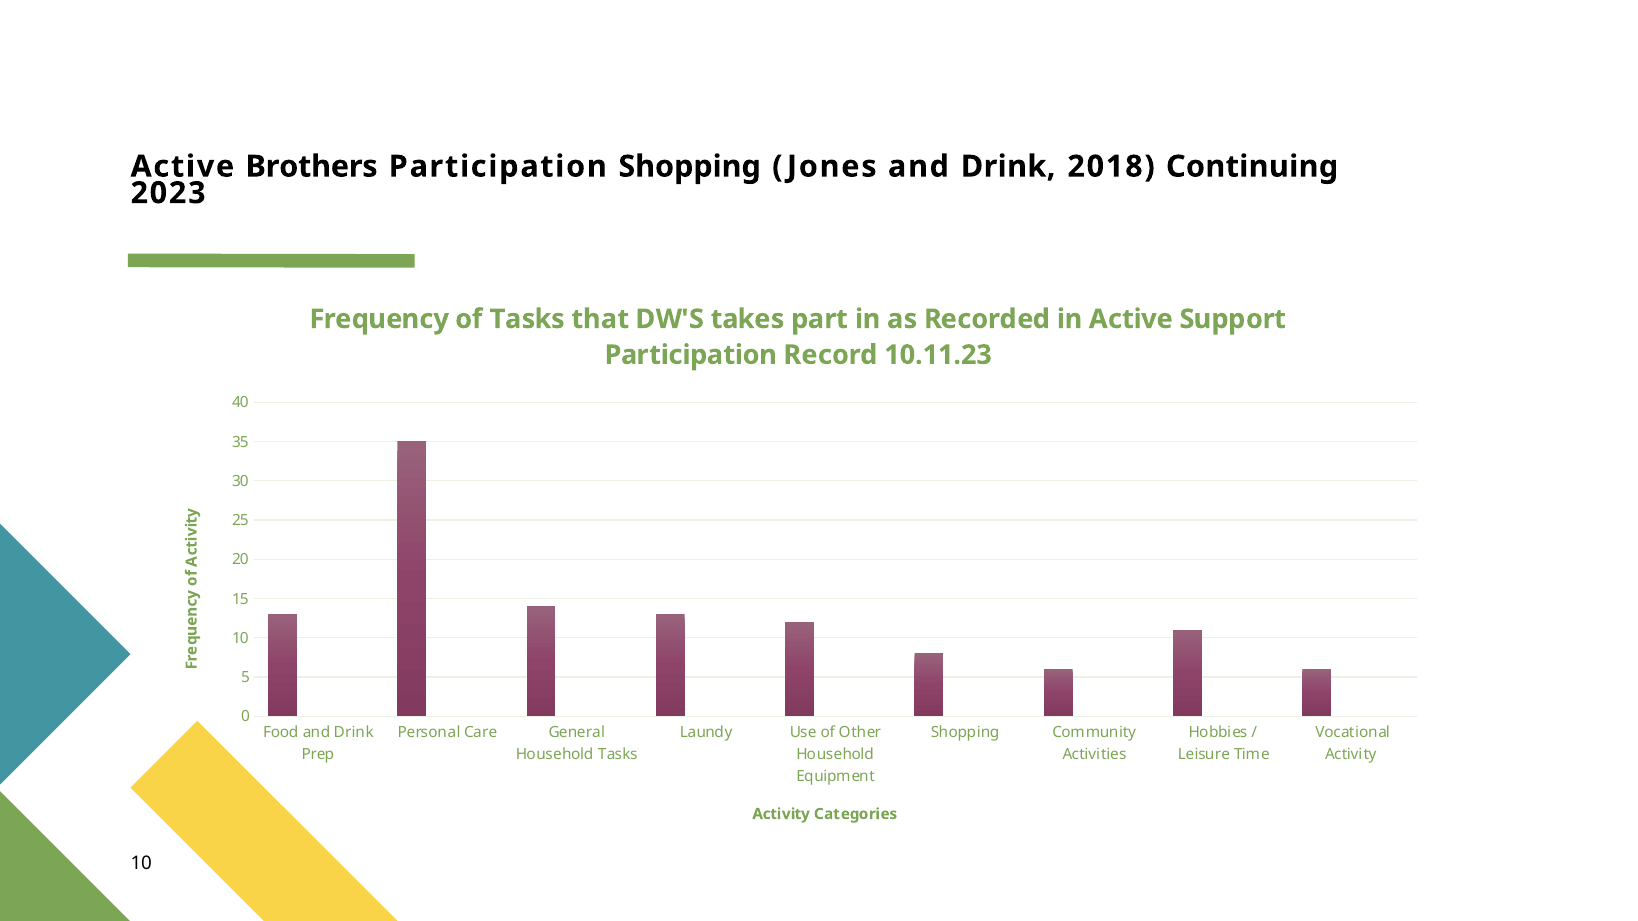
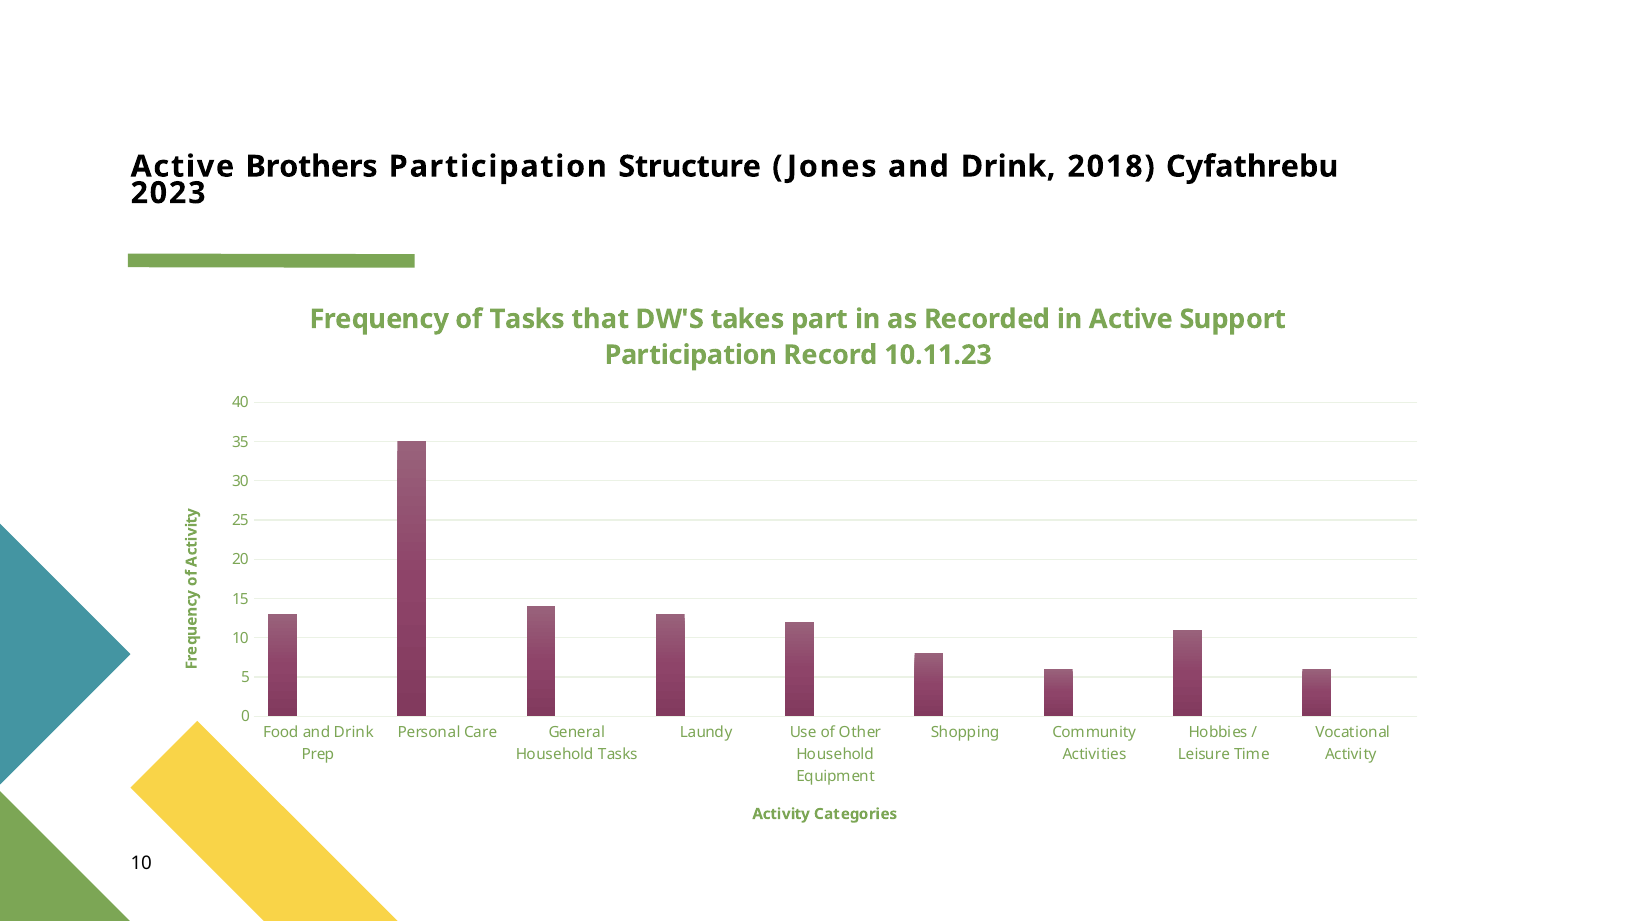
Participation Shopping: Shopping -> Structure
Continuing: Continuing -> Cyfathrebu
